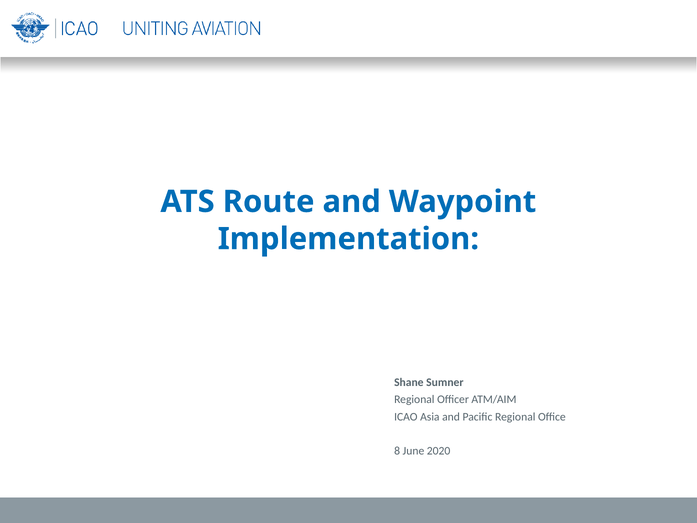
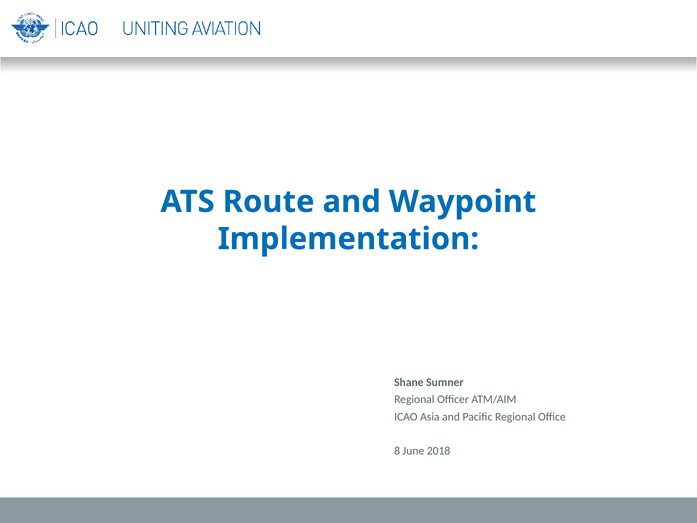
2020: 2020 -> 2018
